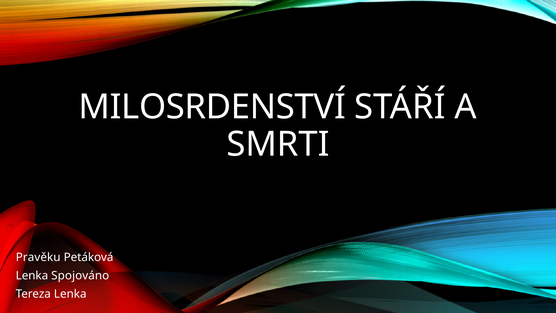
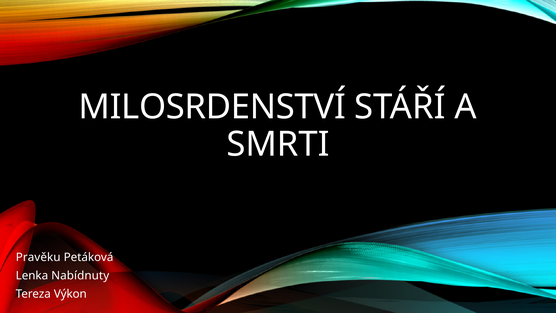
Spojováno: Spojováno -> Nabídnuty
Tereza Lenka: Lenka -> Výkon
